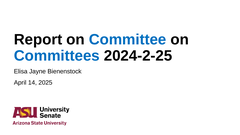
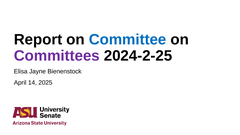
Committees colour: blue -> purple
